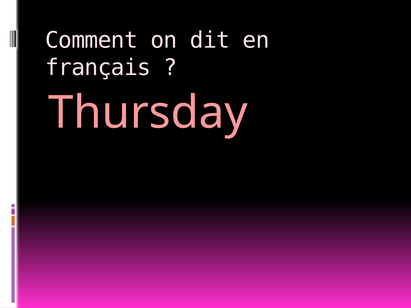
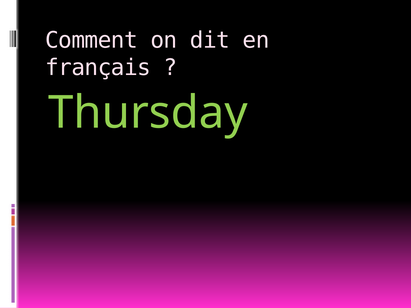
Thursday colour: pink -> light green
